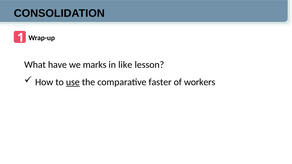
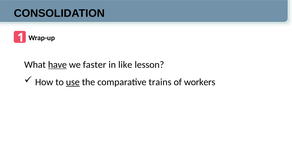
have underline: none -> present
marks: marks -> faster
faster: faster -> trains
